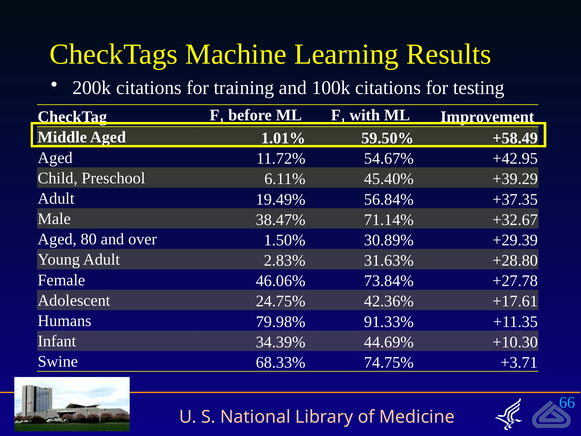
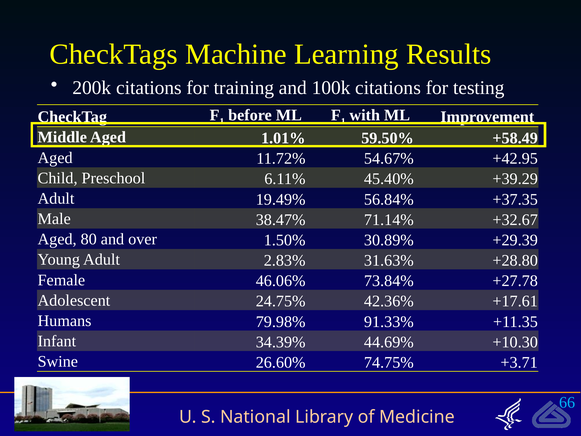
68.33%: 68.33% -> 26.60%
